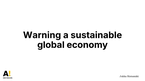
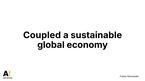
Warning: Warning -> Coupled
